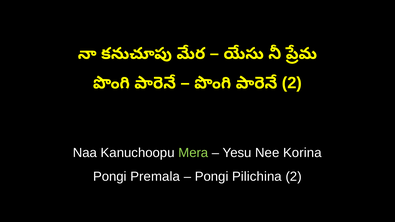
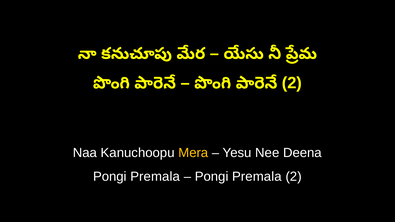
Mera colour: light green -> yellow
Korina: Korina -> Deena
Pilichina at (257, 177): Pilichina -> Premala
